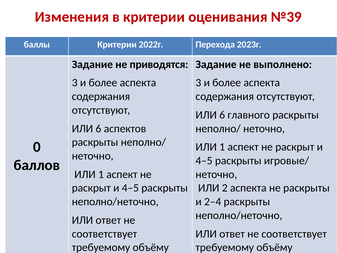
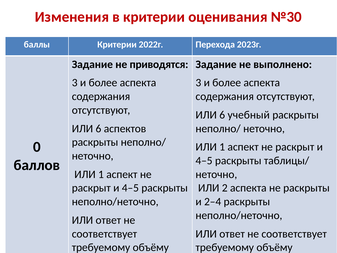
№39: №39 -> №30
главного: главного -> учебный
игровые/: игровые/ -> таблицы/
